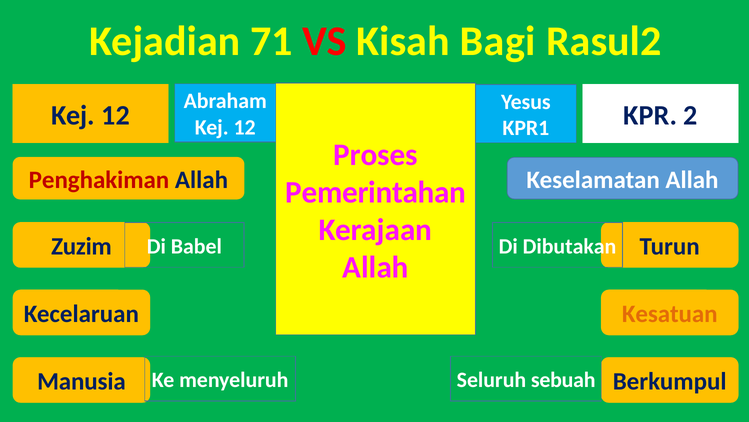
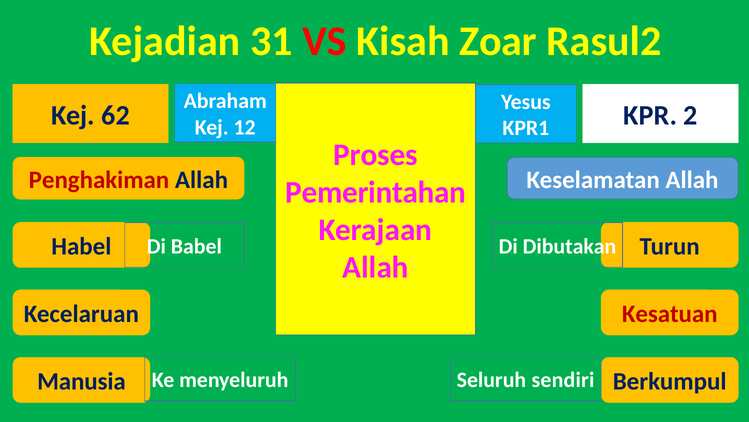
71: 71 -> 31
Bagi: Bagi -> Zoar
12 at (116, 115): 12 -> 62
Zuzim: Zuzim -> Habel
Kesatuan colour: orange -> red
sebuah: sebuah -> sendiri
